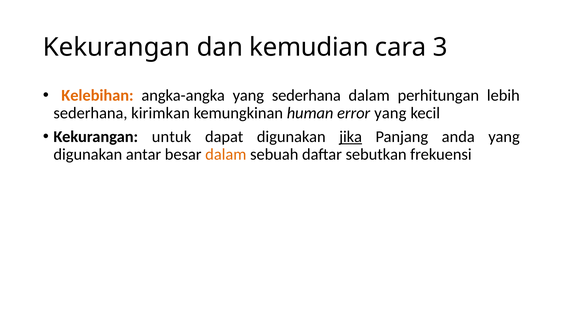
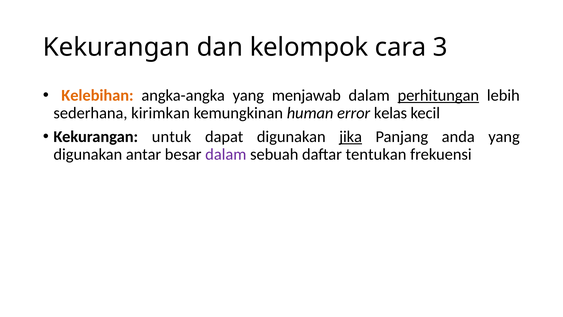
kemudian: kemudian -> kelompok
yang sederhana: sederhana -> menjawab
perhitungan underline: none -> present
error yang: yang -> kelas
dalam at (226, 154) colour: orange -> purple
sebutkan: sebutkan -> tentukan
